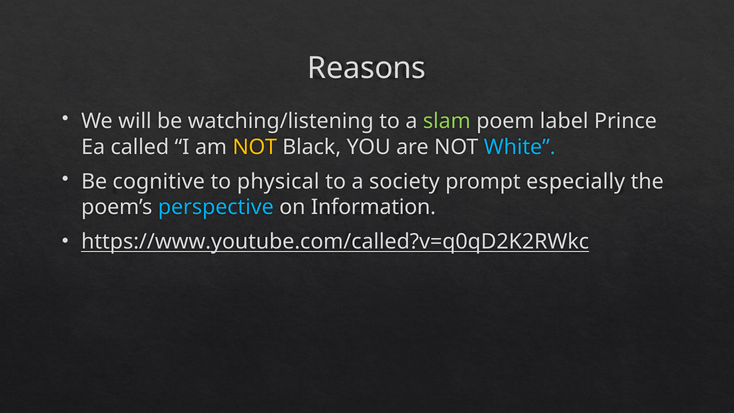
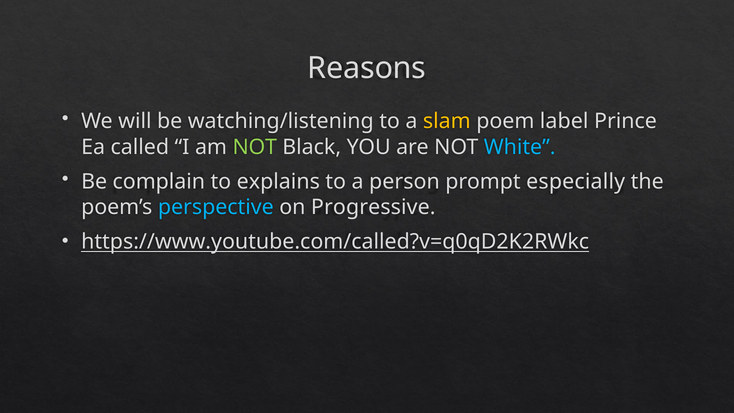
slam colour: light green -> yellow
NOT at (255, 147) colour: yellow -> light green
cognitive: cognitive -> complain
physical: physical -> explains
society: society -> person
Information: Information -> Progressive
